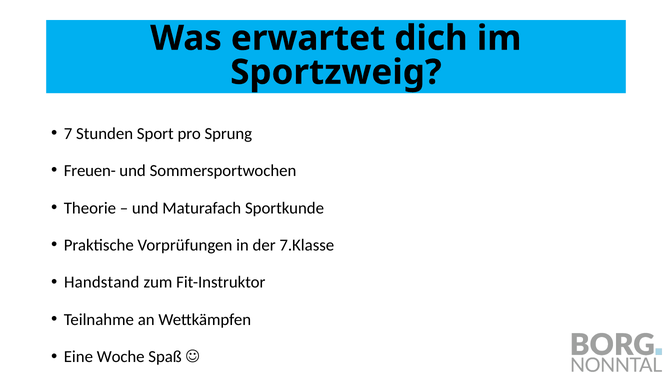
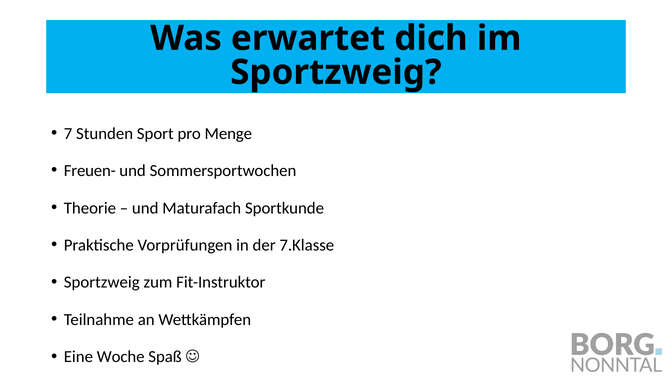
Sprung: Sprung -> Menge
Handstand at (102, 282): Handstand -> Sportzweig
